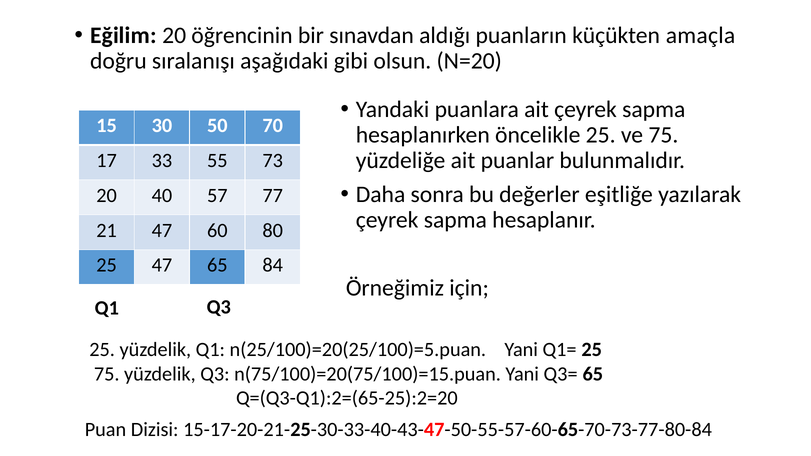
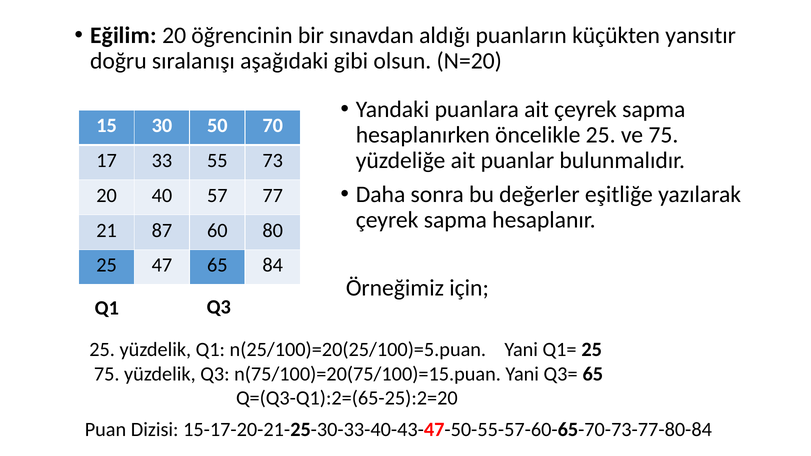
amaçla: amaçla -> yansıtır
21 47: 47 -> 87
